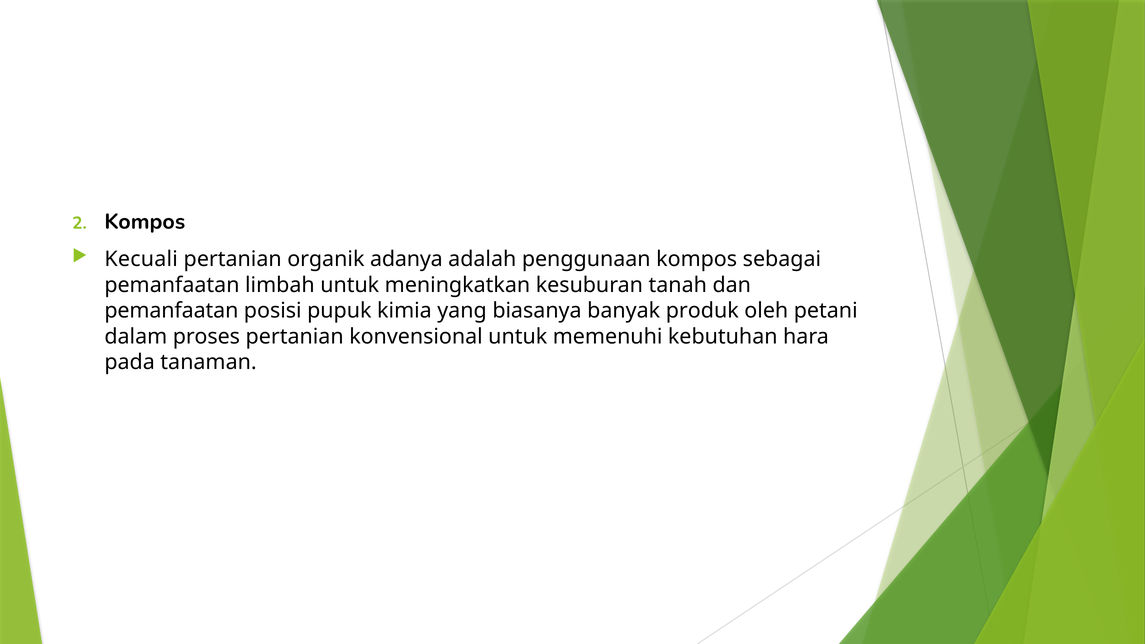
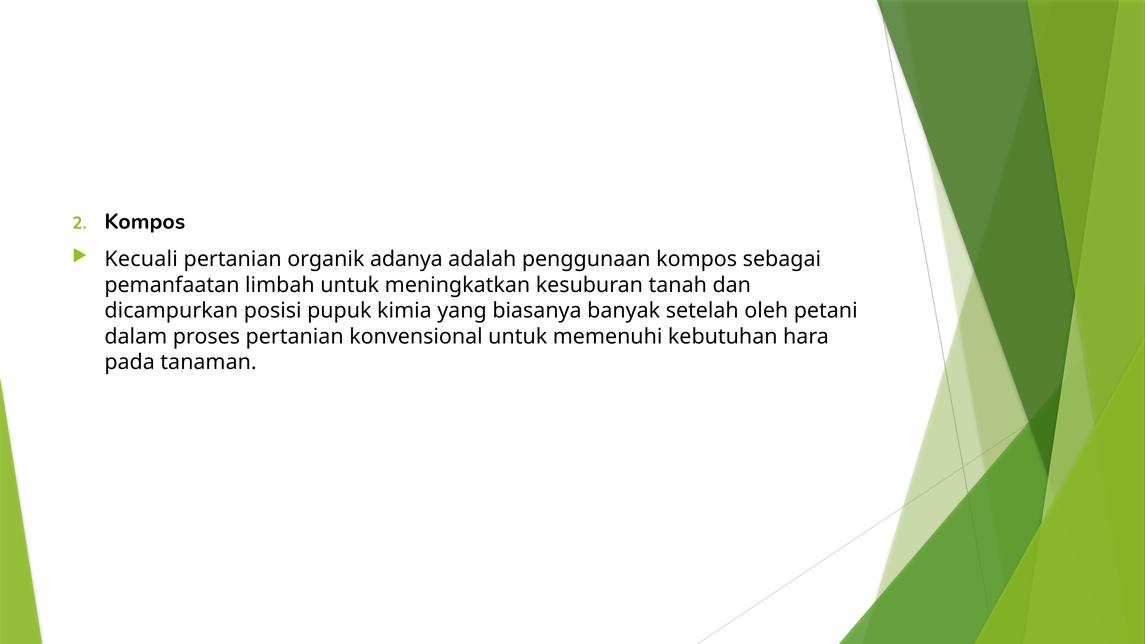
pemanfaatan at (171, 311): pemanfaatan -> dicampurkan
produk: produk -> setelah
